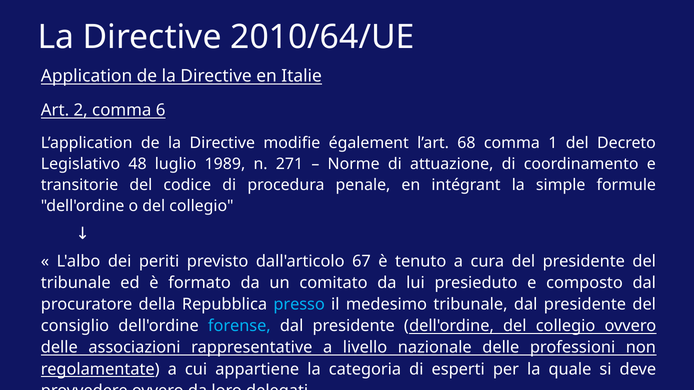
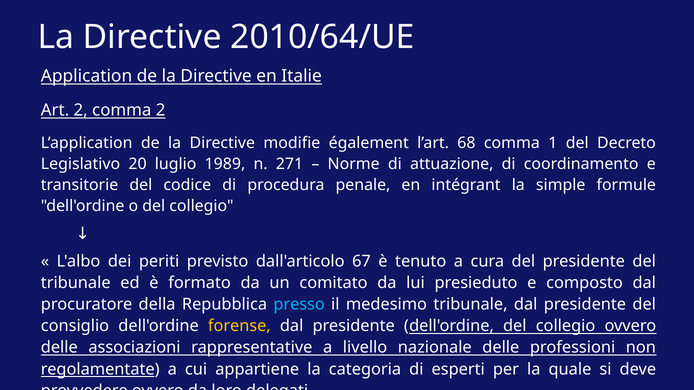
comma 6: 6 -> 2
48: 48 -> 20
forense colour: light blue -> yellow
